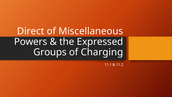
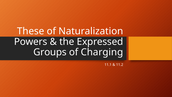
Direct: Direct -> These
Miscellaneous: Miscellaneous -> Naturalization
